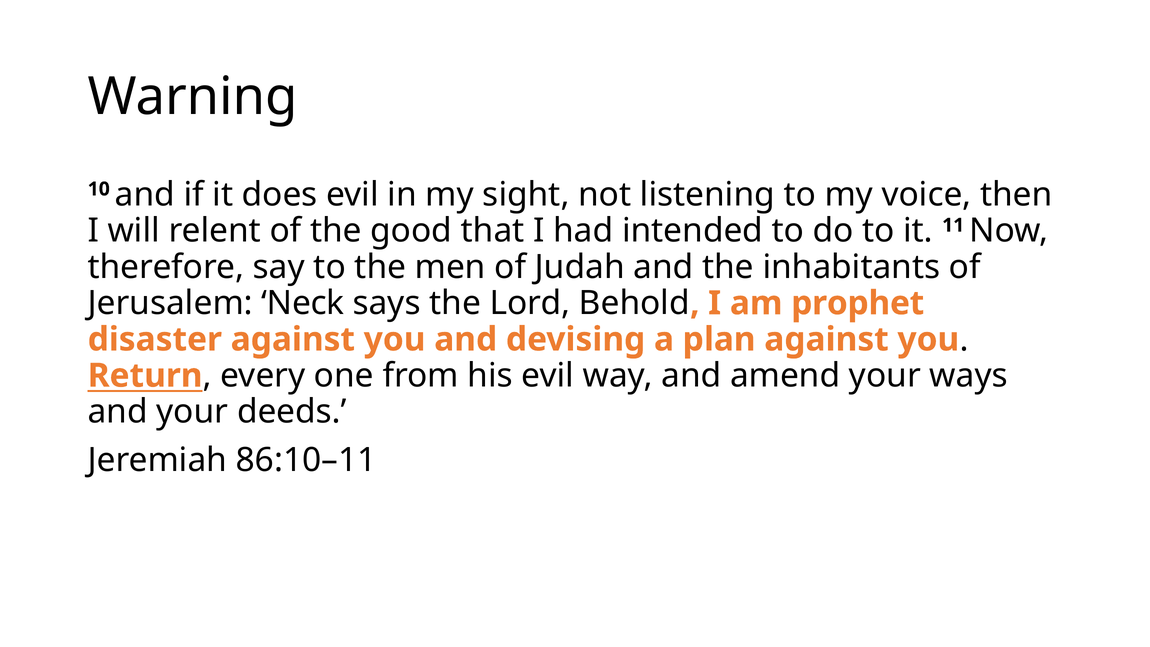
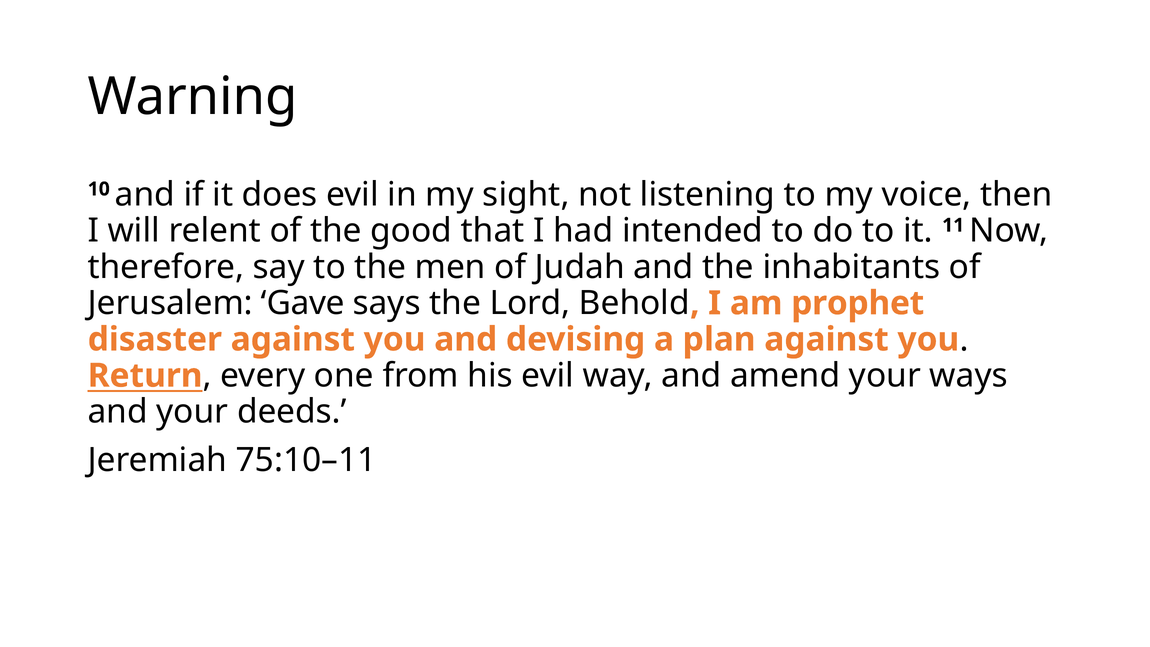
Neck: Neck -> Gave
86:10–11: 86:10–11 -> 75:10–11
